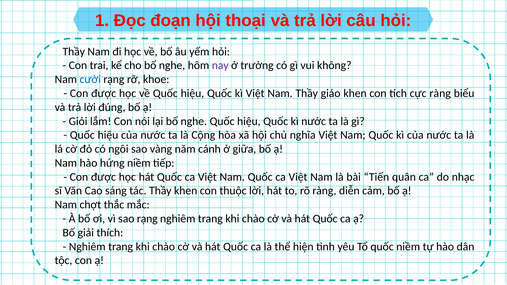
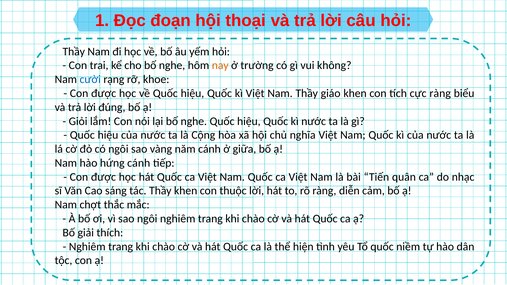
nay colour: purple -> orange
hứng niềm: niềm -> cánh
sao rạng: rạng -> ngôi
